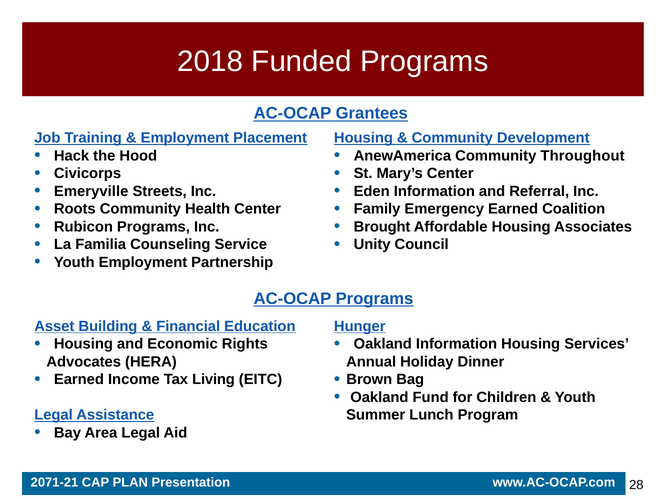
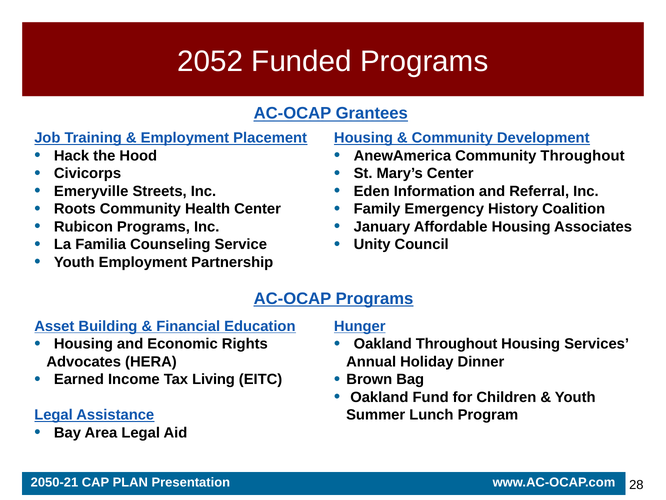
2018: 2018 -> 2052
Emergency Earned: Earned -> History
Brought: Brought -> January
Oakland Information: Information -> Throughout
2071-21: 2071-21 -> 2050-21
